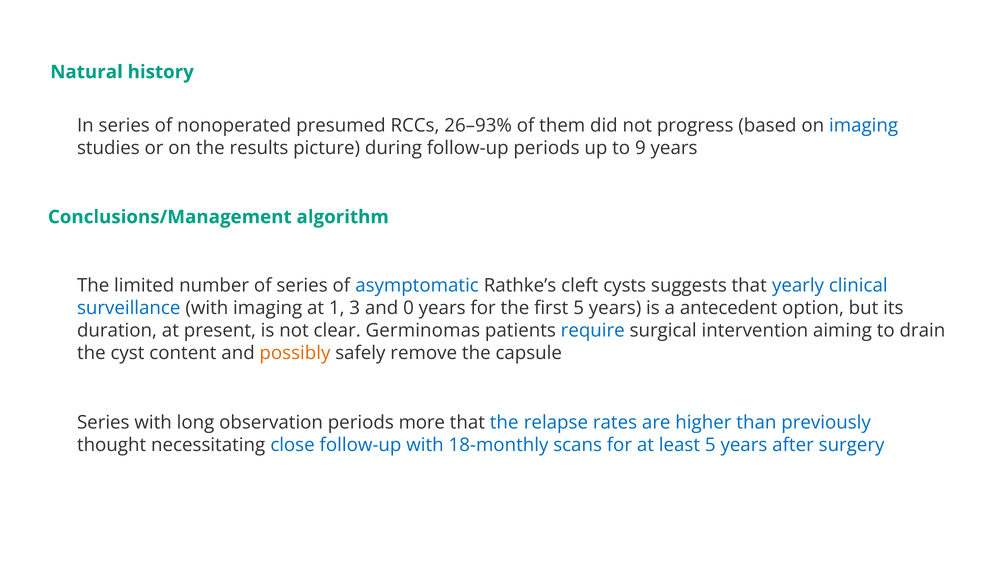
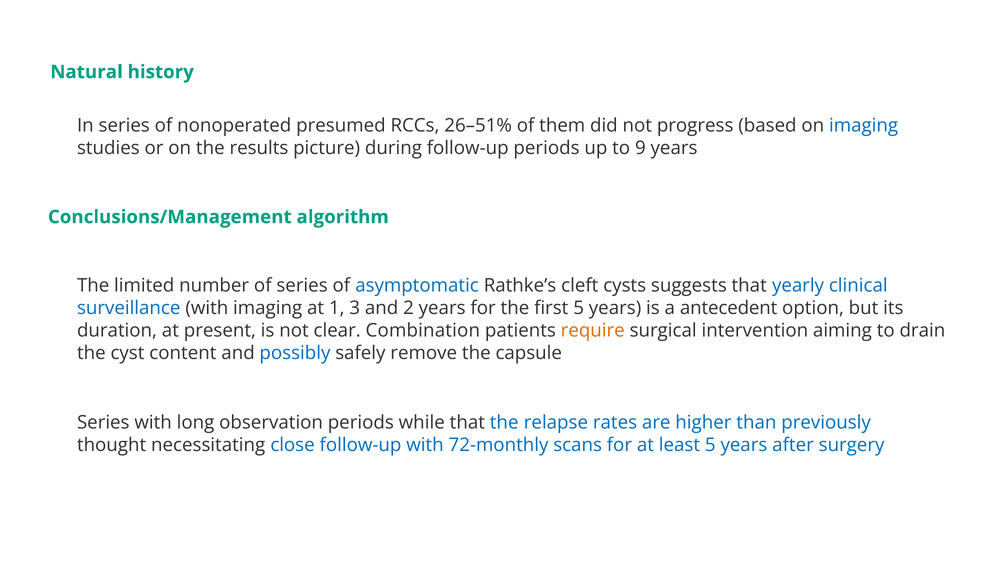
26–93%: 26–93% -> 26–51%
0: 0 -> 2
Germinomas: Germinomas -> Combination
require colour: blue -> orange
possibly colour: orange -> blue
more: more -> while
18-monthly: 18-monthly -> 72-monthly
